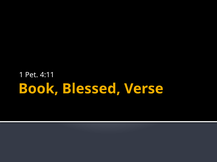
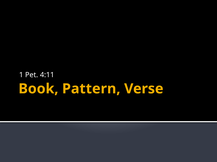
Blessed: Blessed -> Pattern
